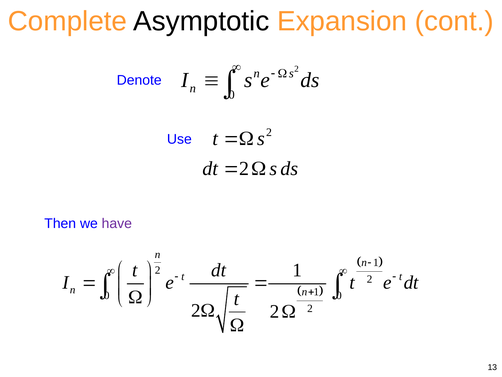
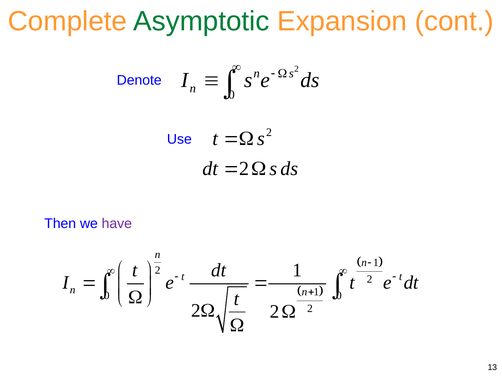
Asymptotic colour: black -> green
